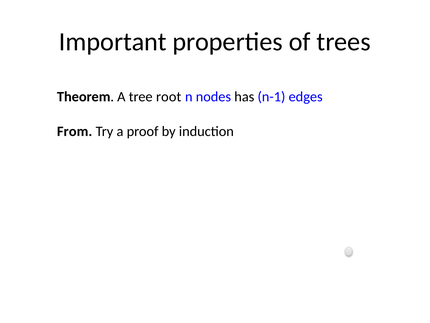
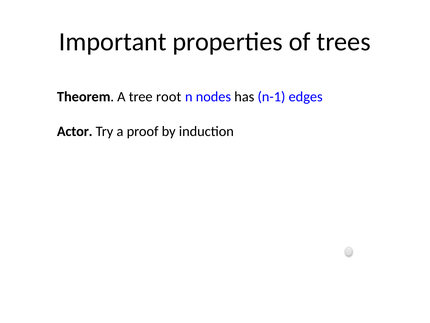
From: From -> Actor
